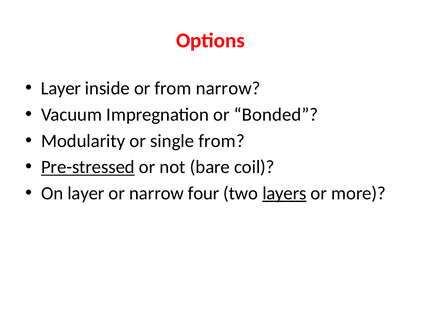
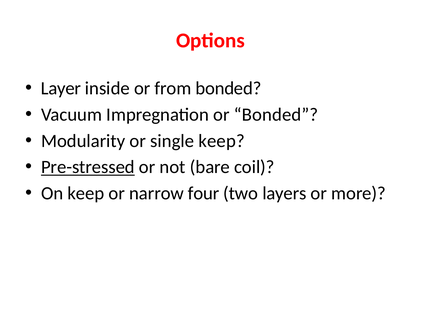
from narrow: narrow -> bonded
single from: from -> keep
On layer: layer -> keep
layers underline: present -> none
